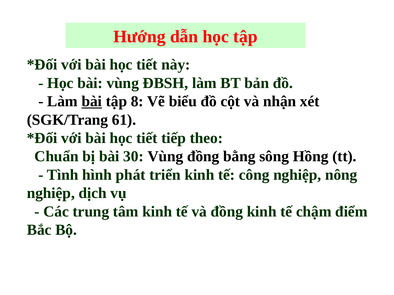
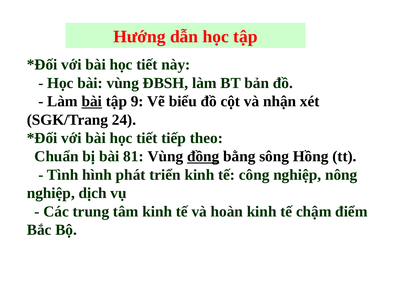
8: 8 -> 9
61: 61 -> 24
30: 30 -> 81
đồng at (203, 157) underline: none -> present
và đồng: đồng -> hoàn
